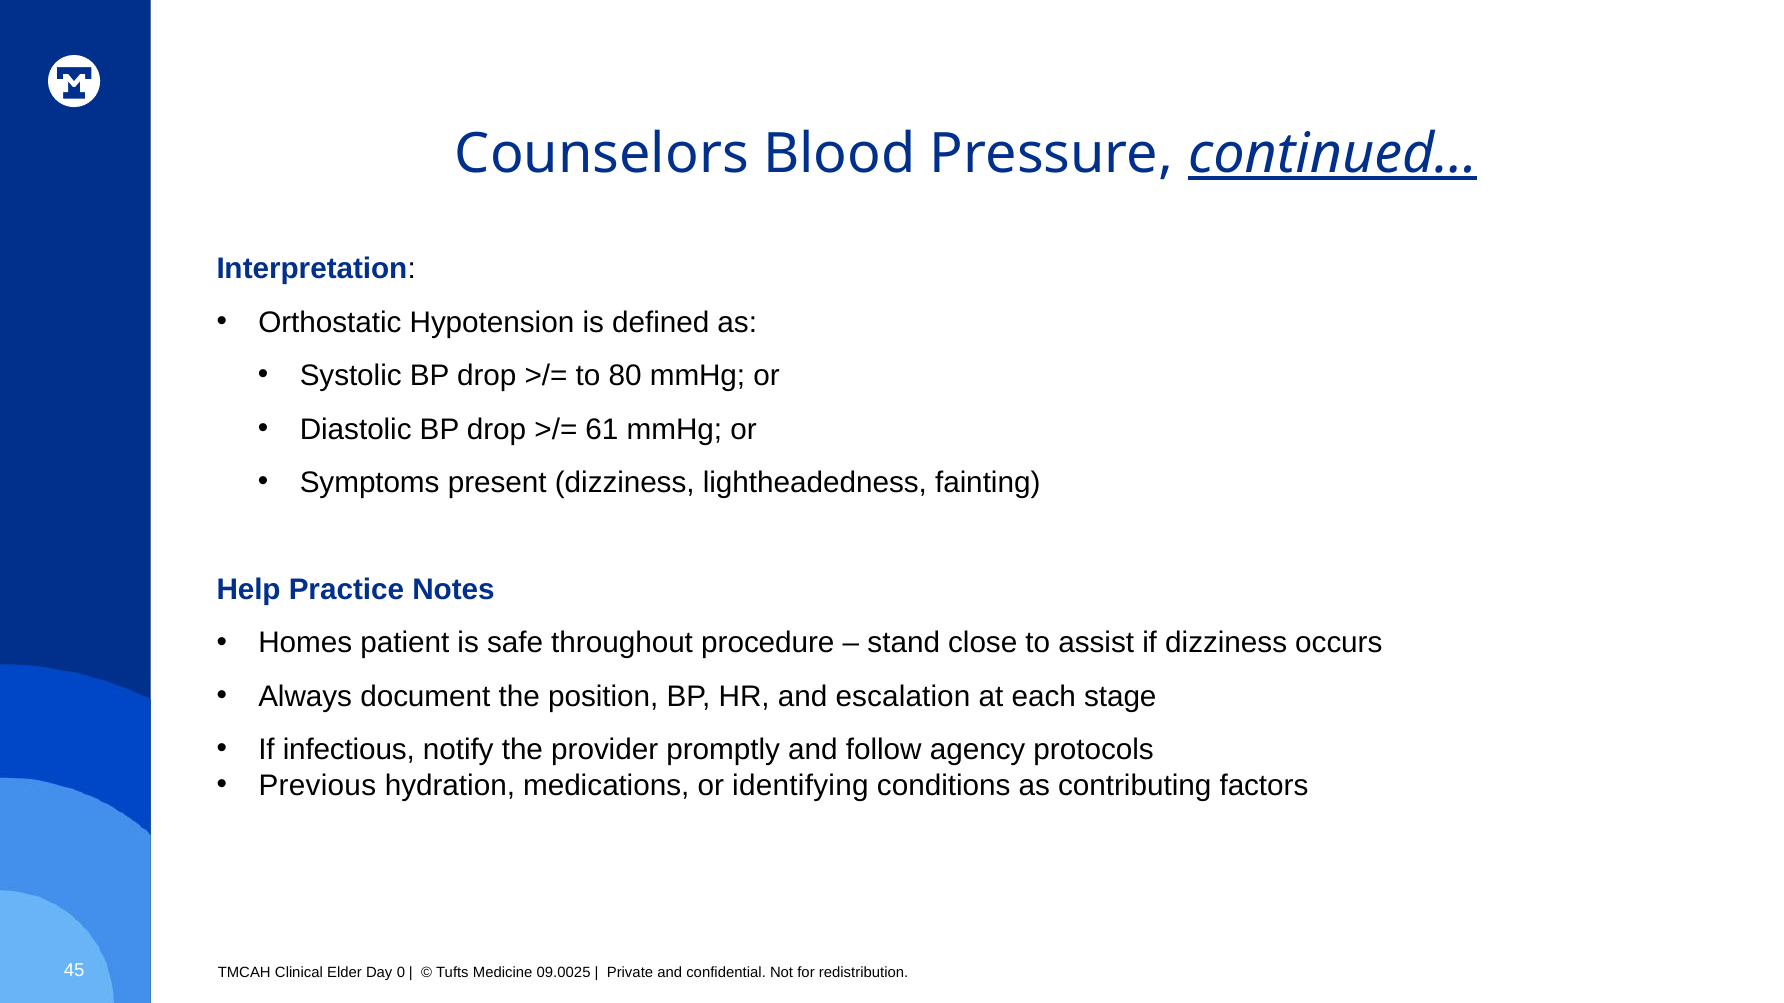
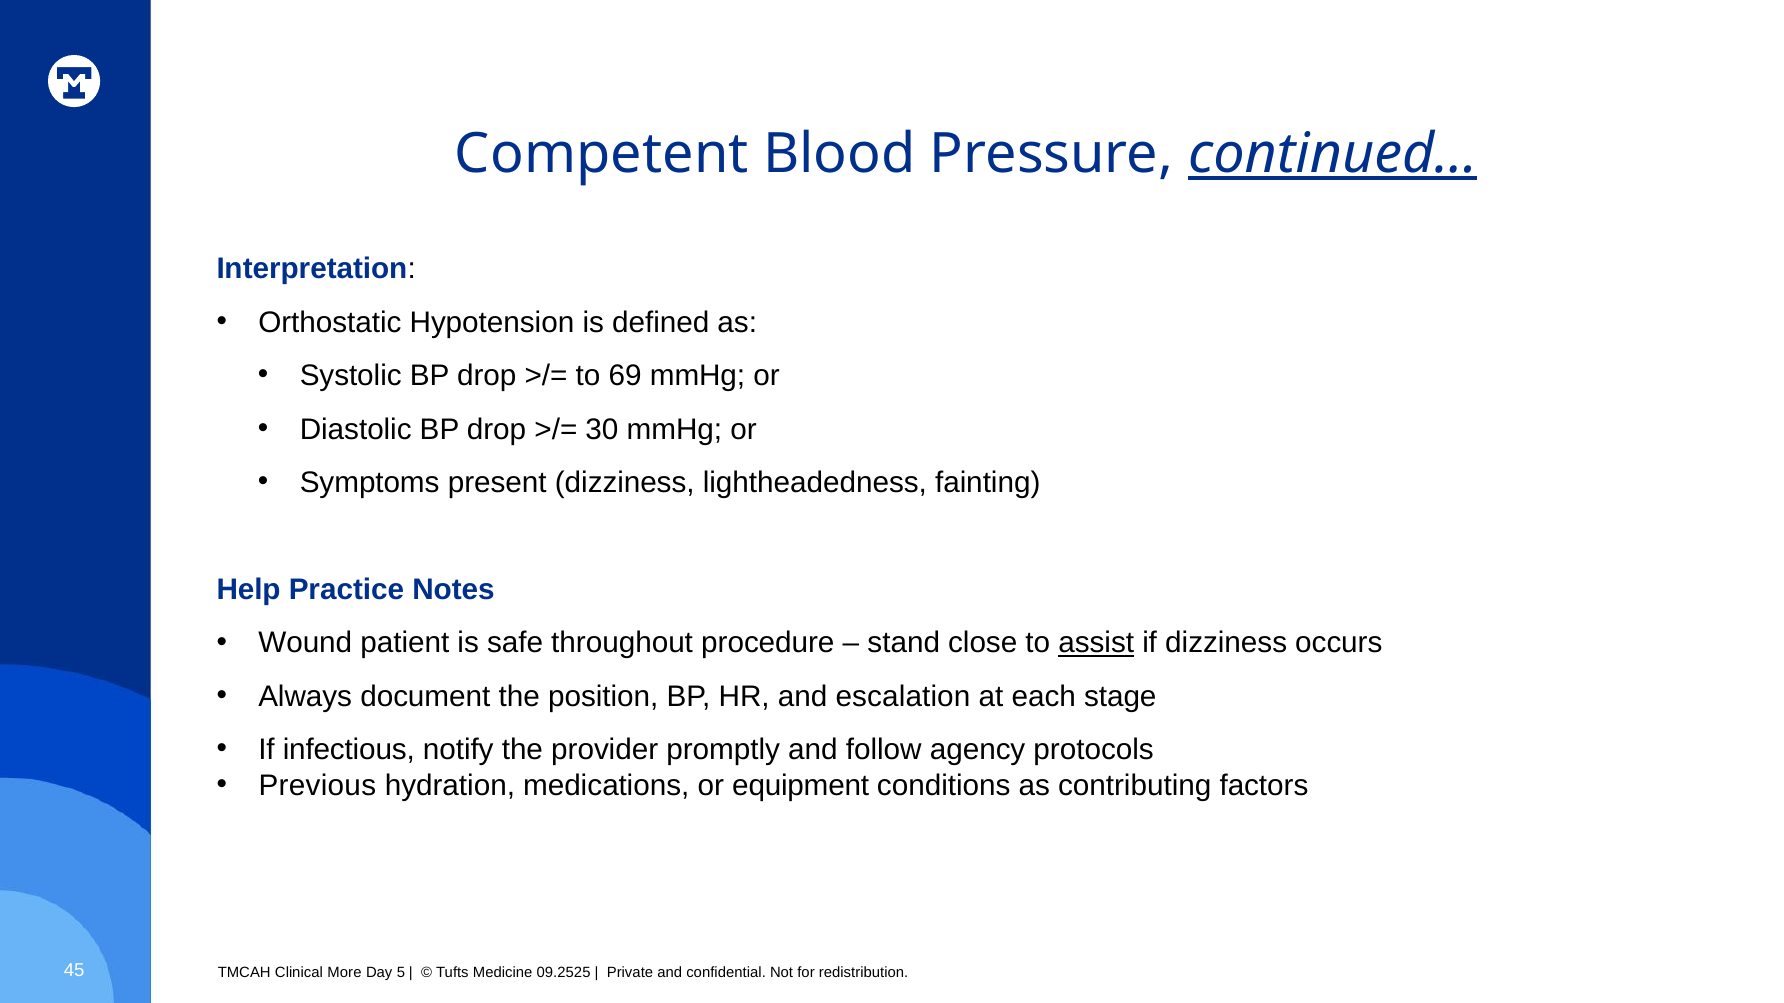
Counselors: Counselors -> Competent
80: 80 -> 69
61: 61 -> 30
Homes: Homes -> Wound
assist underline: none -> present
identifying: identifying -> equipment
Elder: Elder -> More
0: 0 -> 5
09.0025: 09.0025 -> 09.2525
